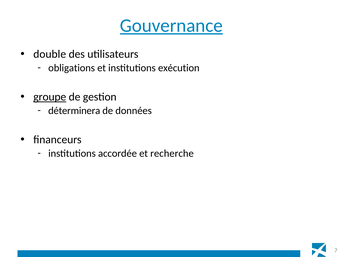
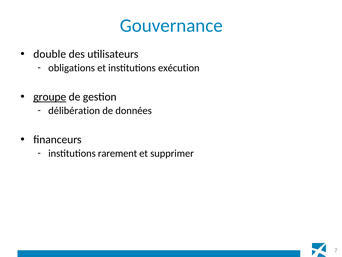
Gouvernance underline: present -> none
déterminera: déterminera -> délibération
accordée: accordée -> rarement
recherche: recherche -> supprimer
